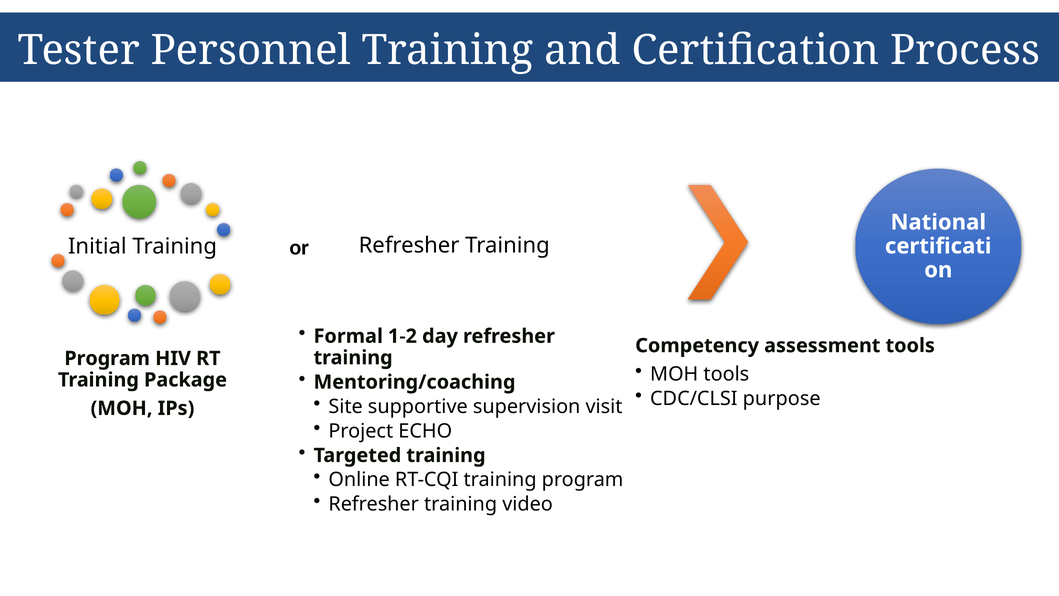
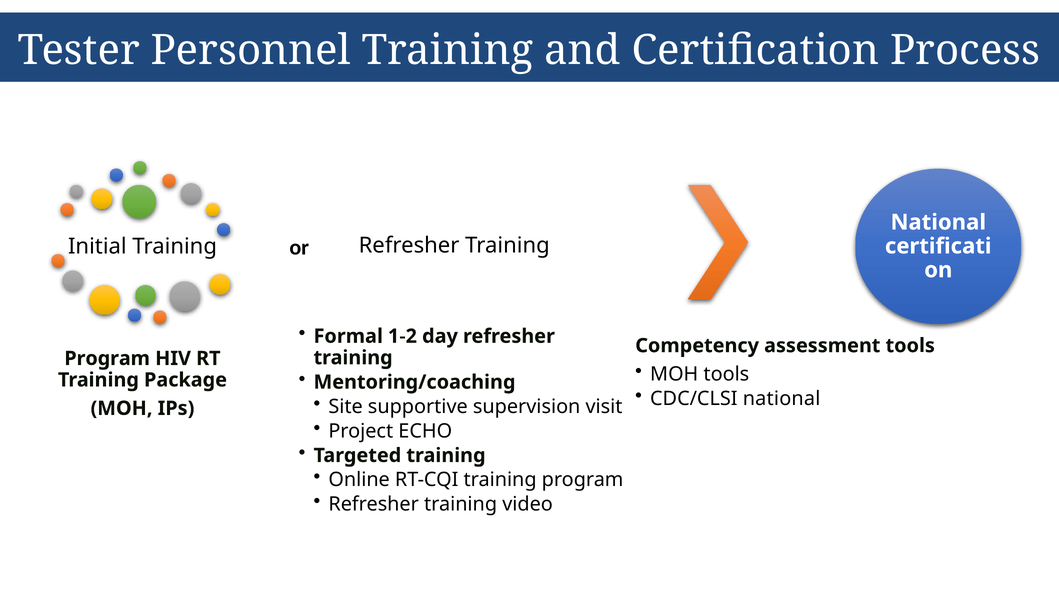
CDC/CLSI purpose: purpose -> national
